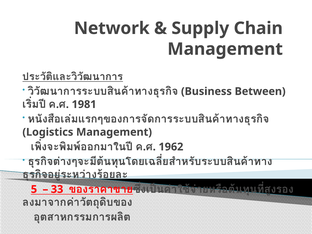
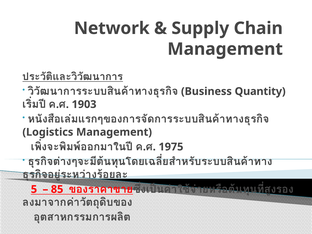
Between: Between -> Quantity
1981: 1981 -> 1903
1962: 1962 -> 1975
33: 33 -> 85
